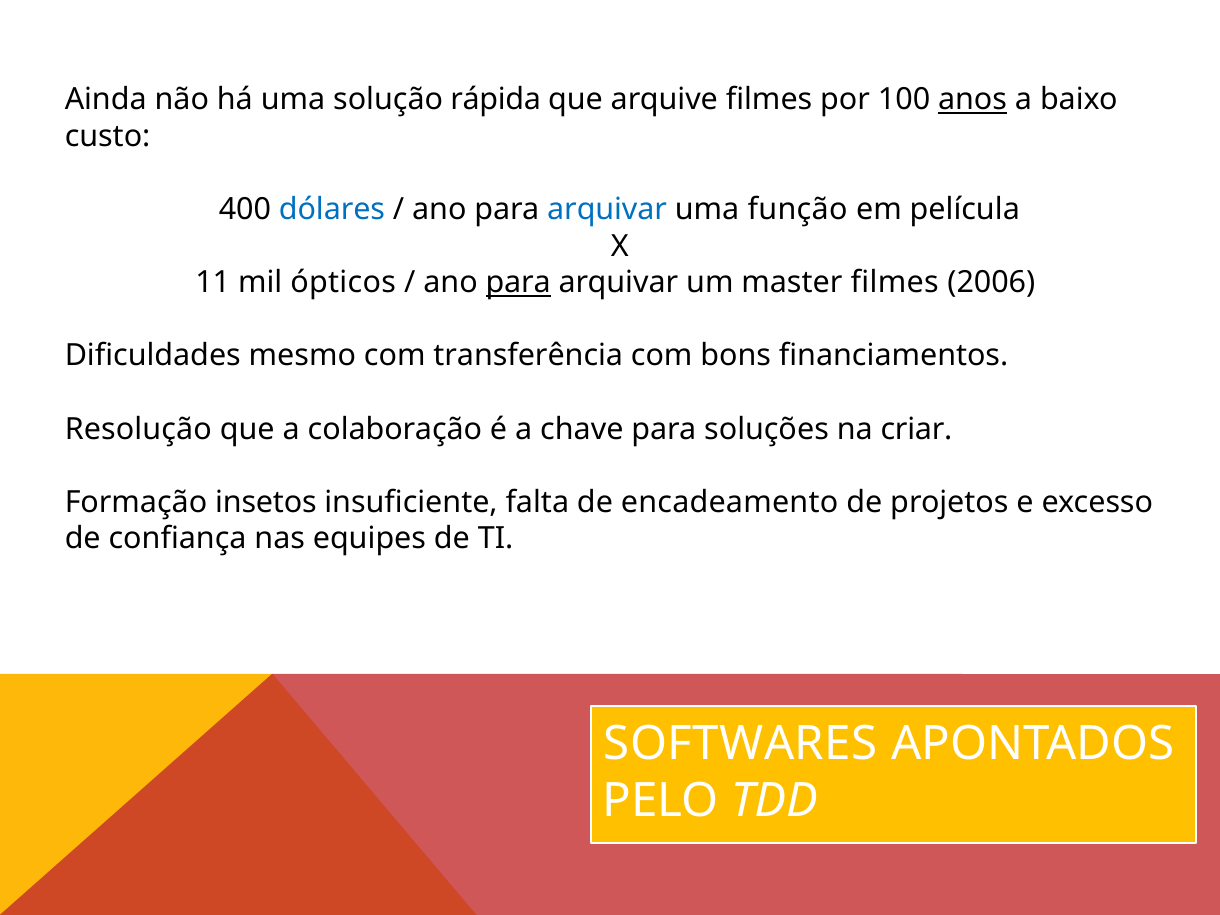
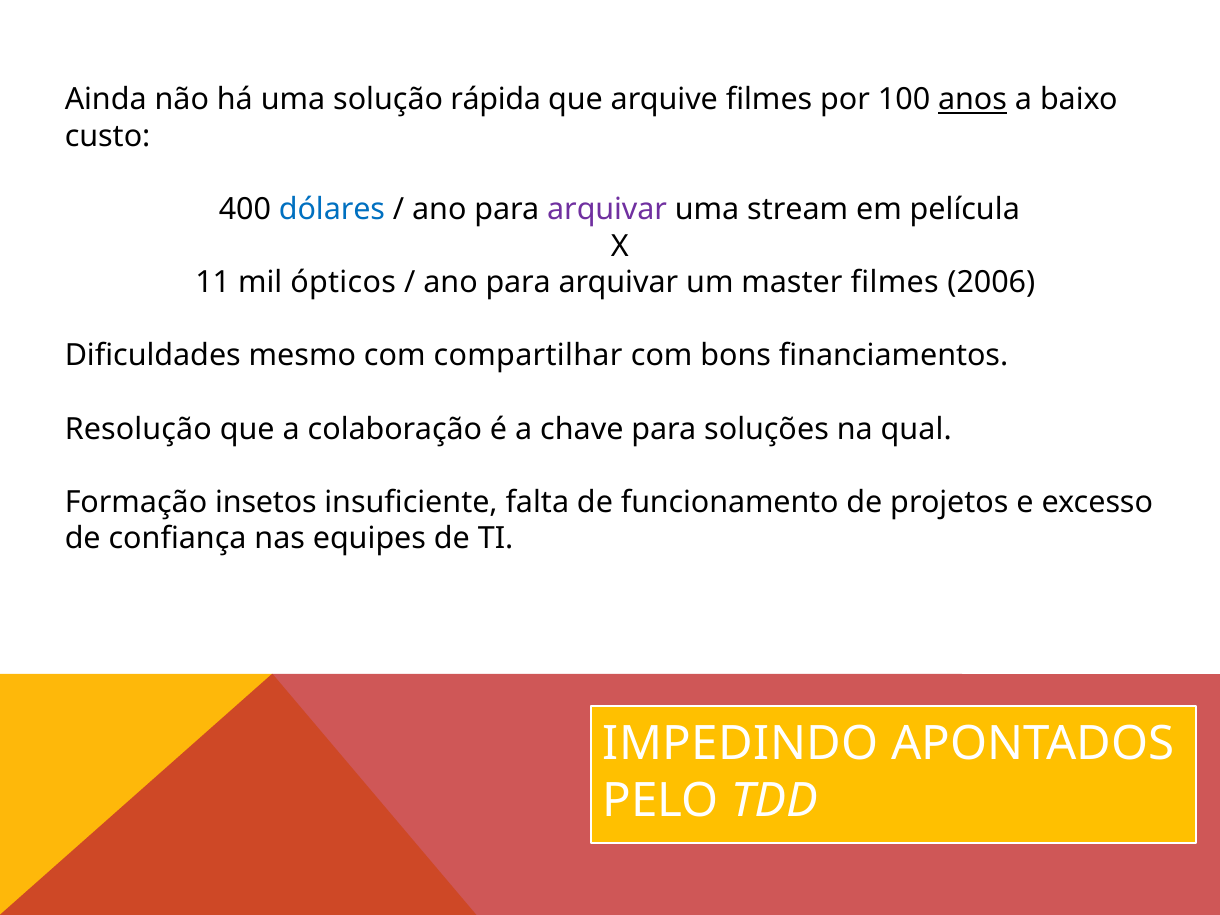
arquivar at (607, 209) colour: blue -> purple
função: função -> stream
para at (518, 283) underline: present -> none
transferência: transferência -> compartilhar
criar: criar -> qual
encadeamento: encadeamento -> funcionamento
SOFTWARES: SOFTWARES -> IMPEDINDO
